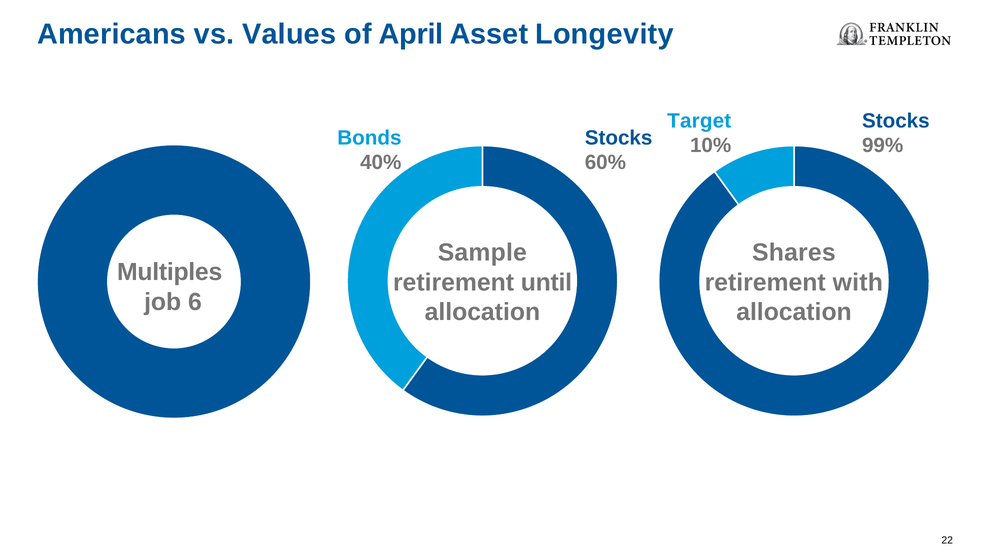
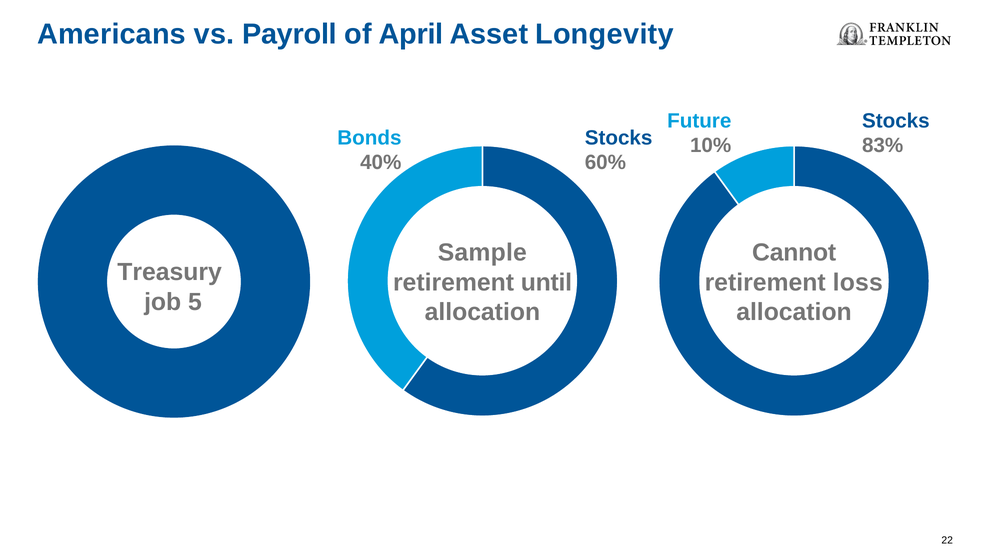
Values: Values -> Payroll
Target: Target -> Future
99%: 99% -> 83%
Shares: Shares -> Cannot
Multiples: Multiples -> Treasury
with: with -> loss
6: 6 -> 5
